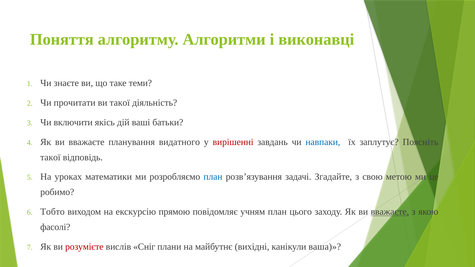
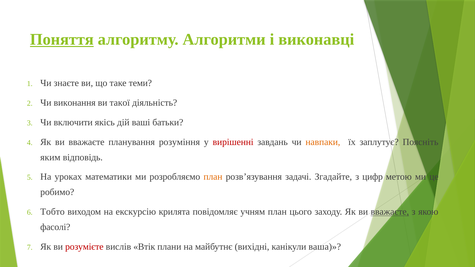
Поняття underline: none -> present
прочитати: прочитати -> виконання
видатного: видатного -> розуміння
навпаки colour: blue -> orange
такої at (50, 157): такої -> яким
план at (213, 177) colour: blue -> orange
свою: свою -> цифр
прямою: прямою -> крилята
Сніг: Сніг -> Втік
